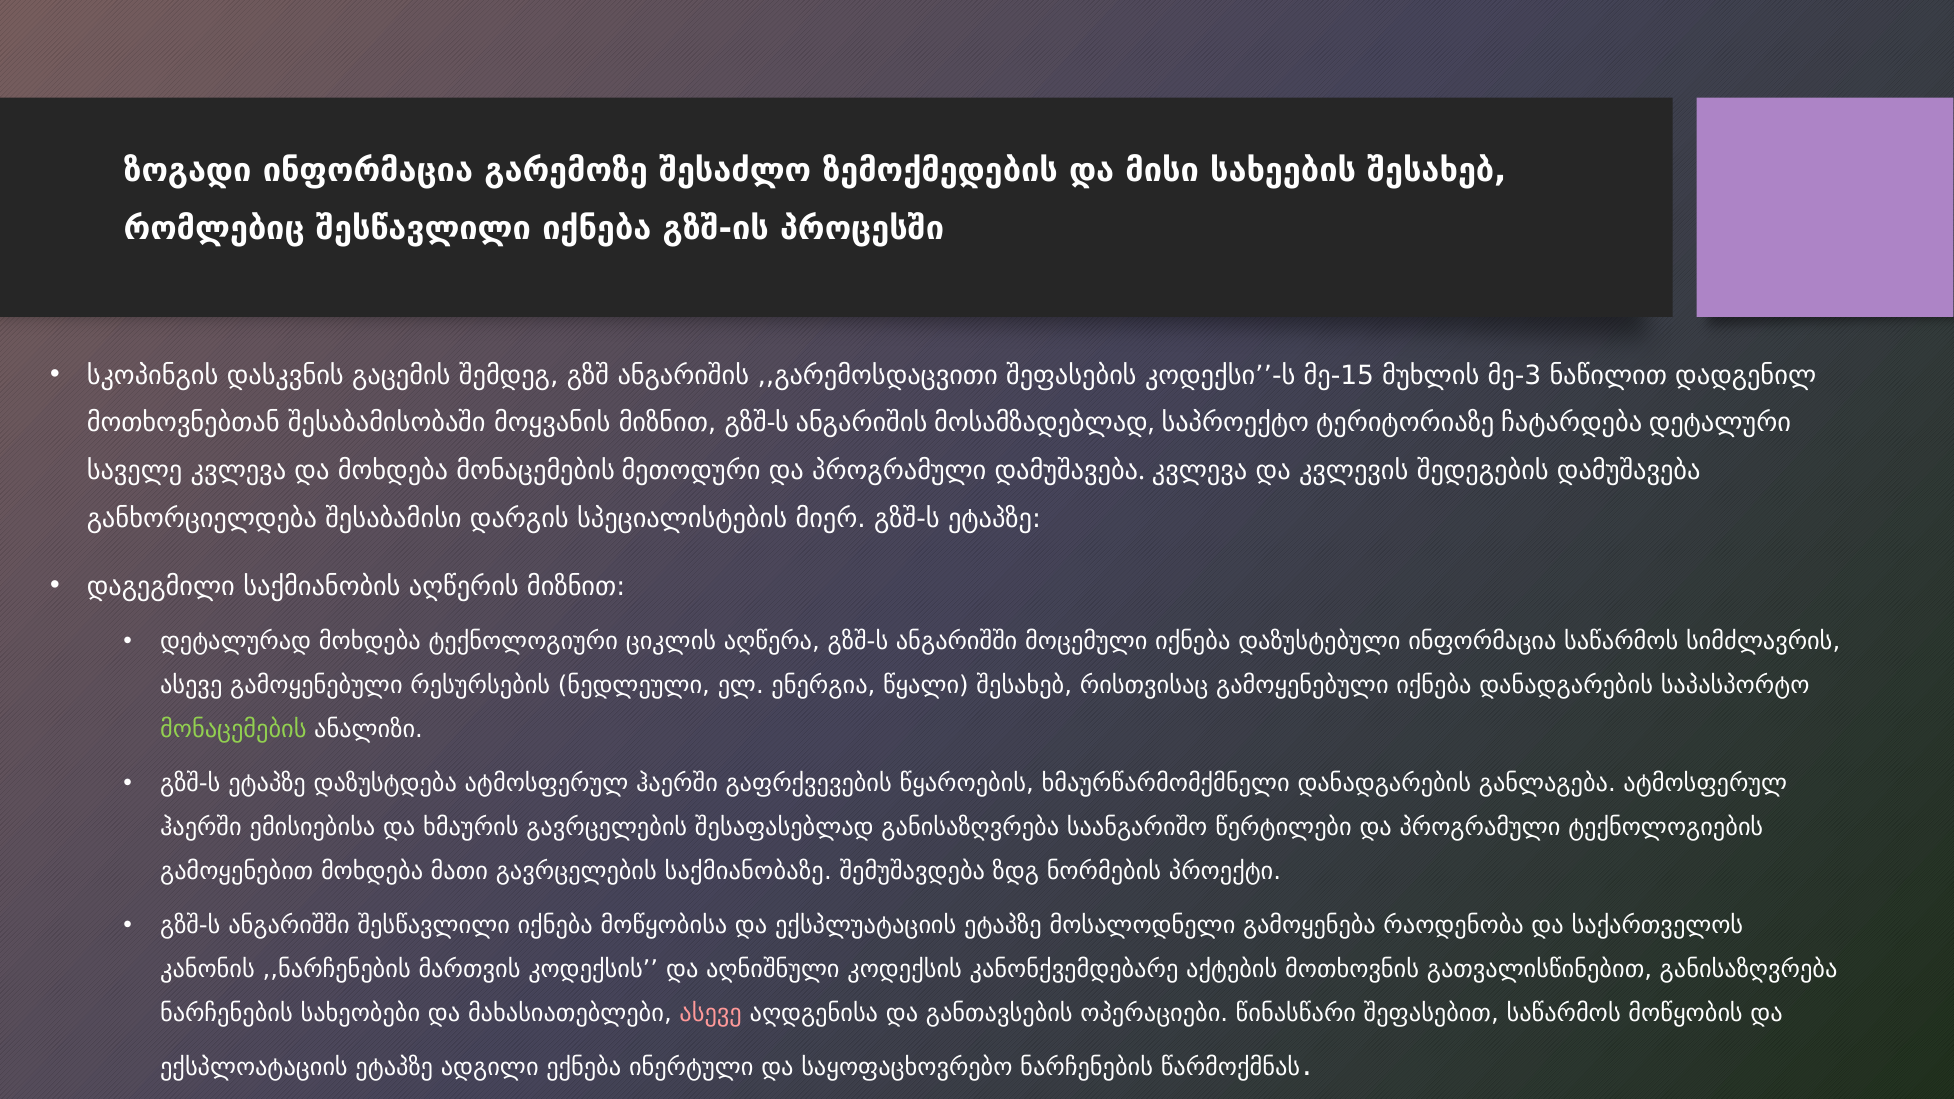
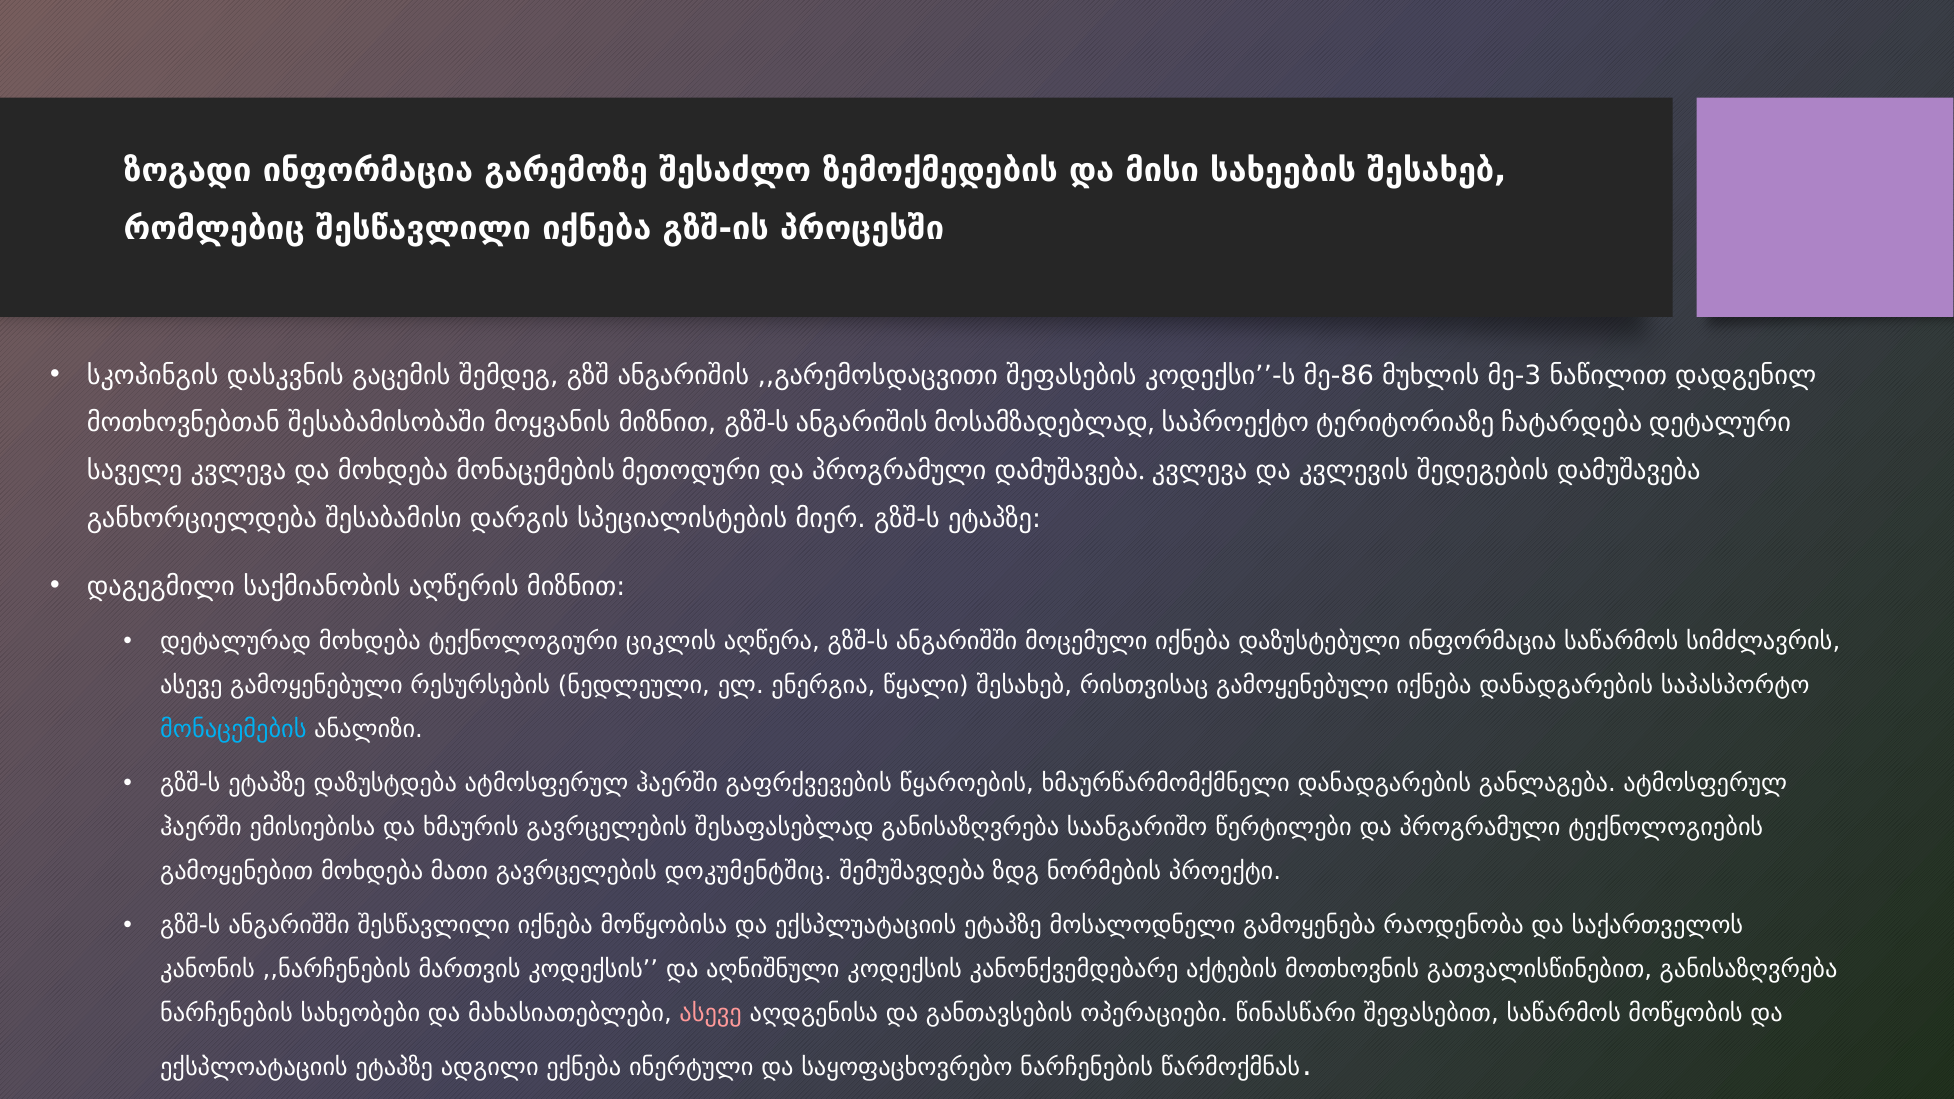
მე-15: მე-15 -> მე-86
მონაცემების at (233, 730) colour: light green -> light blue
საქმიანობაზე: საქმიანობაზე -> დოკუმენტშიც
